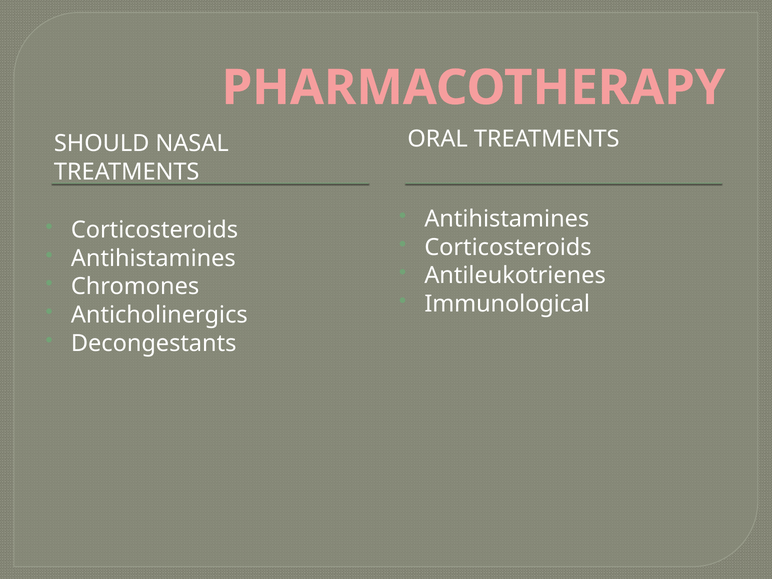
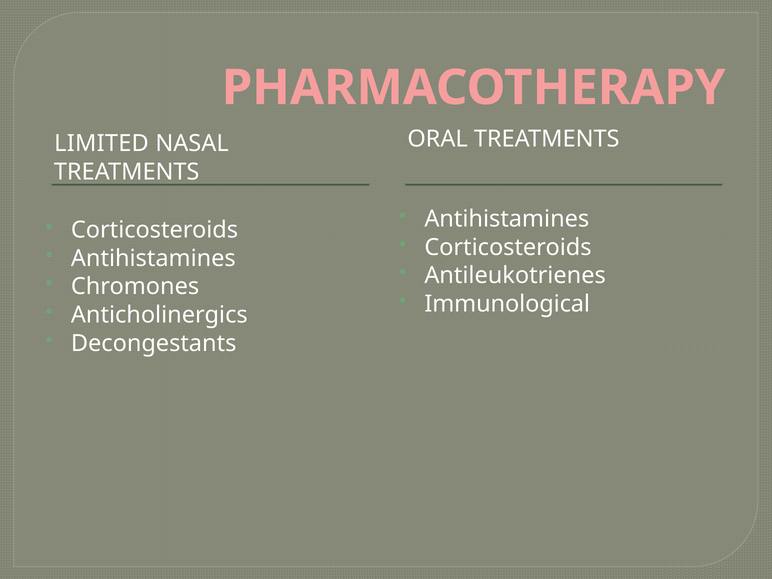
SHOULD: SHOULD -> LIMITED
